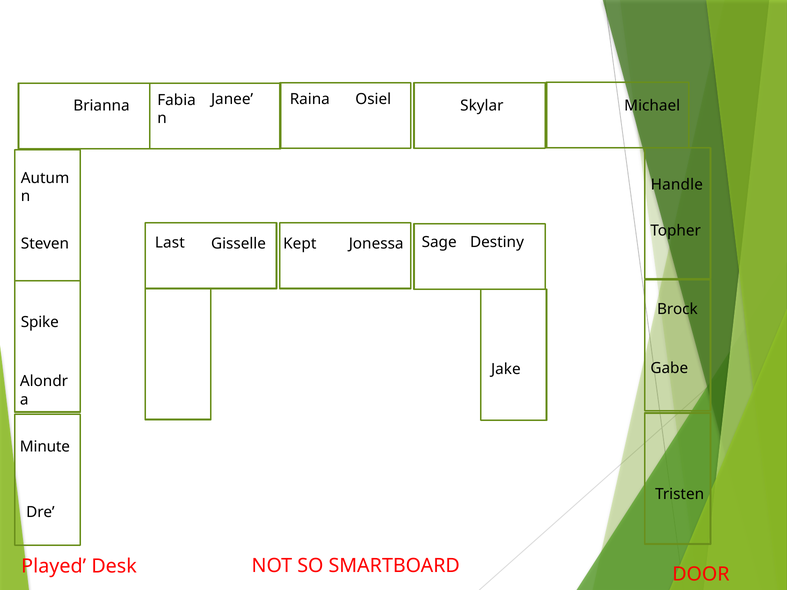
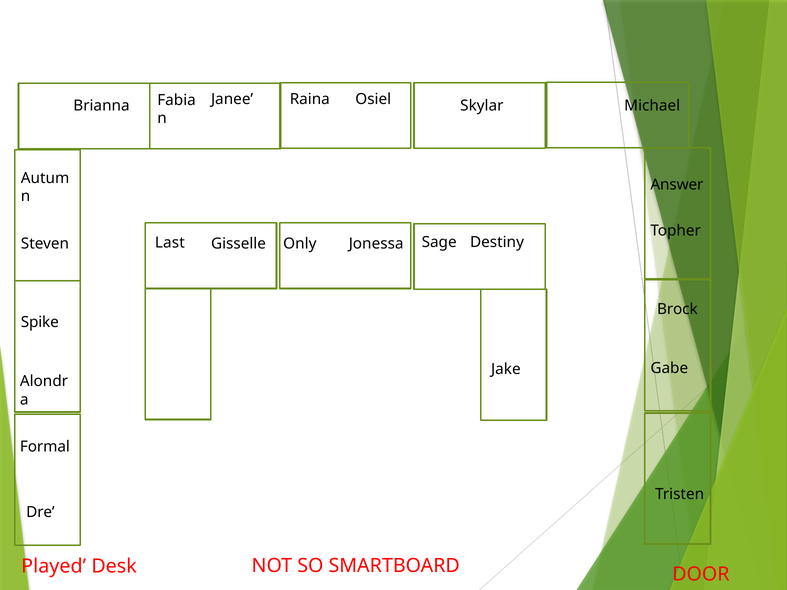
Handle: Handle -> Answer
Kept: Kept -> Only
Minute: Minute -> Formal
